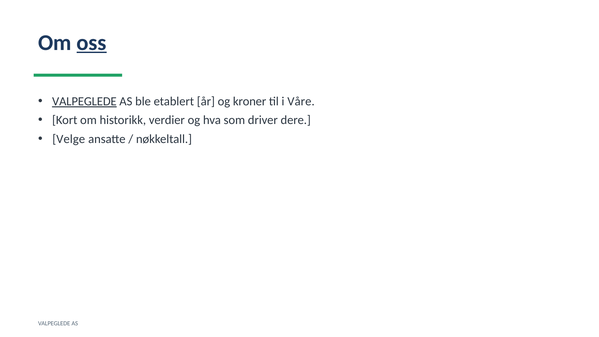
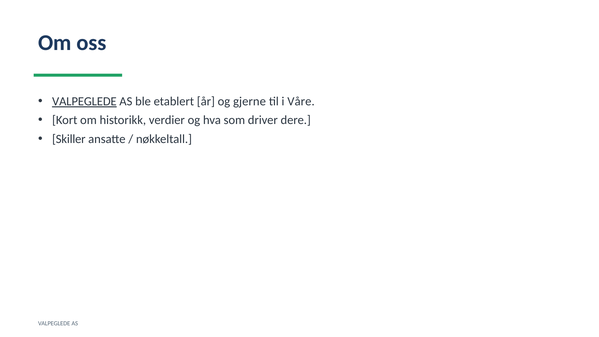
oss underline: present -> none
kroner: kroner -> gjerne
Velge: Velge -> Skiller
